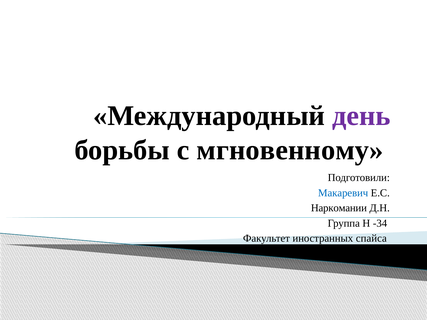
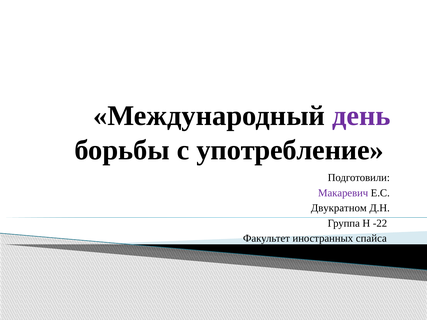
мгновенному: мгновенному -> употребление
Макаревич colour: blue -> purple
Наркомании: Наркомании -> Двукратном
-34: -34 -> -22
